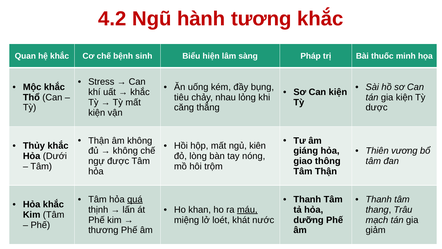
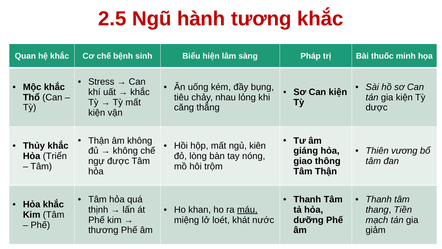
4.2: 4.2 -> 2.5
Dưới: Dưới -> Triển
quá underline: present -> none
Trâu: Trâu -> Tiền
